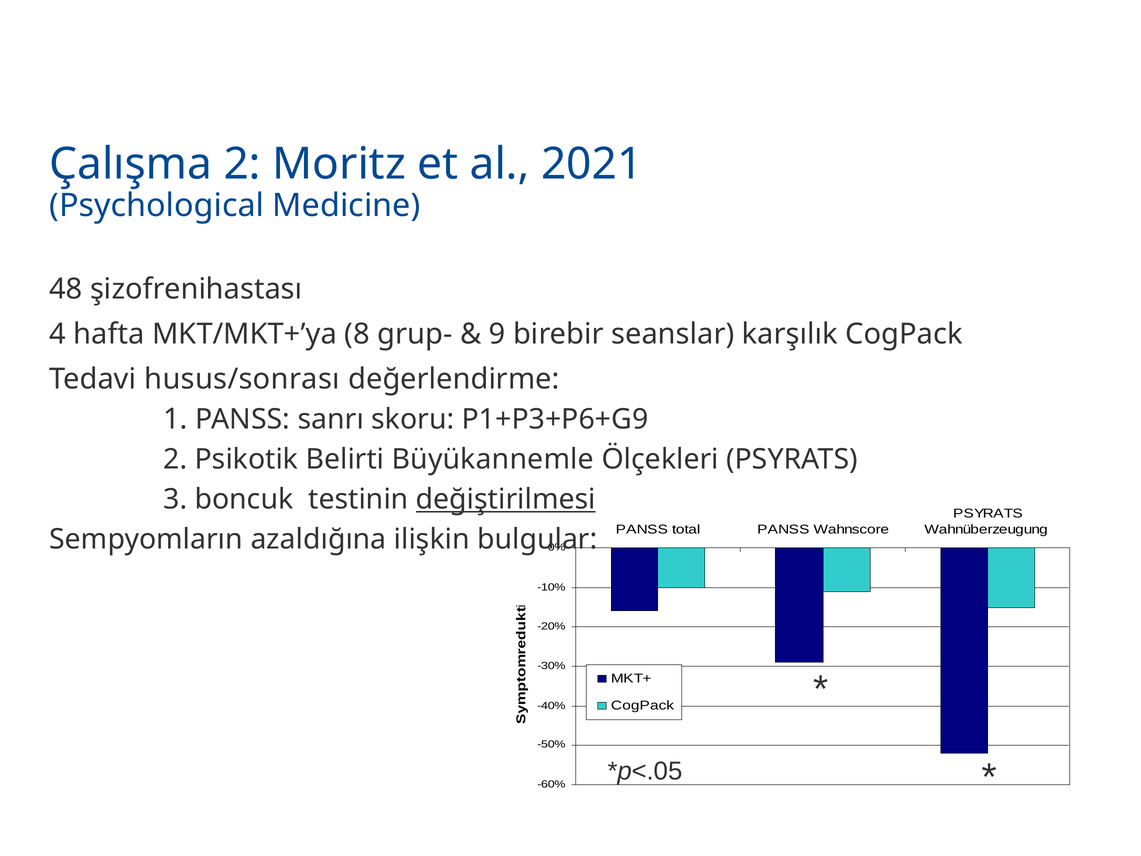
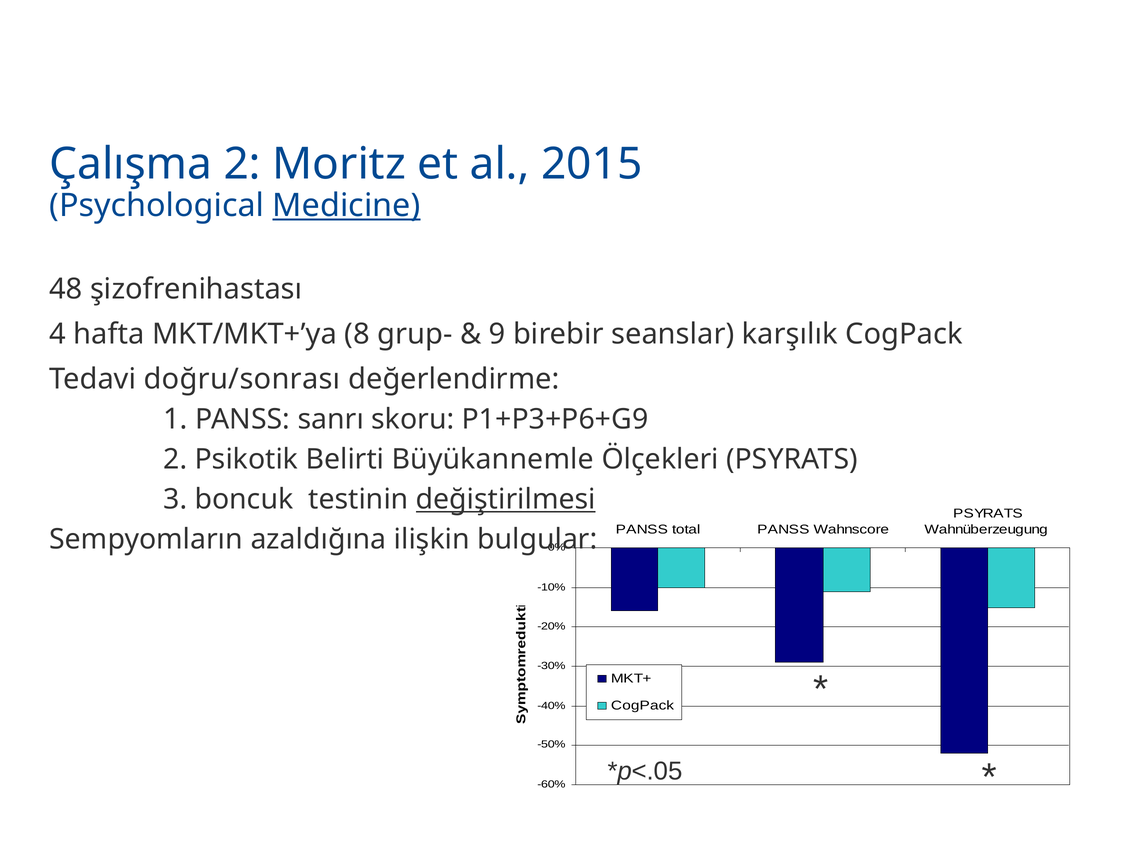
2021: 2021 -> 2015
Medicine underline: none -> present
husus/sonrası: husus/sonrası -> doğru/sonrası
